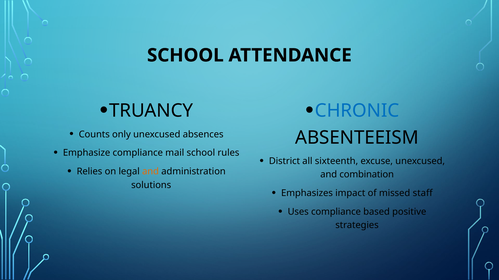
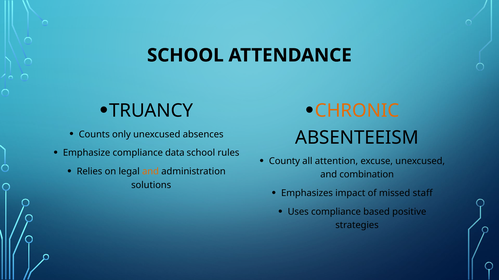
CHRONIC colour: blue -> orange
mail: mail -> data
District: District -> County
sixteenth: sixteenth -> attention
